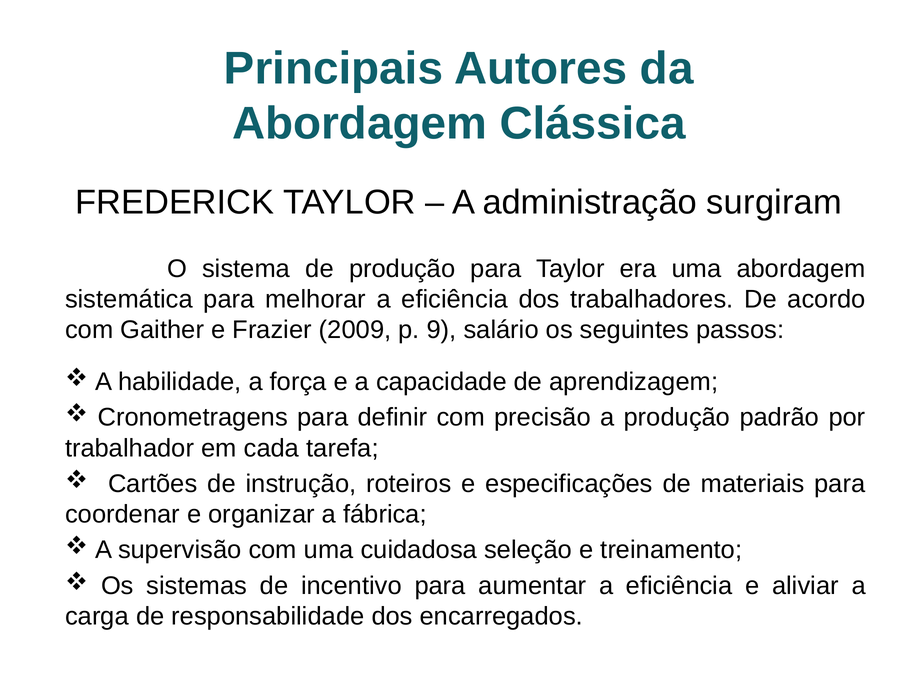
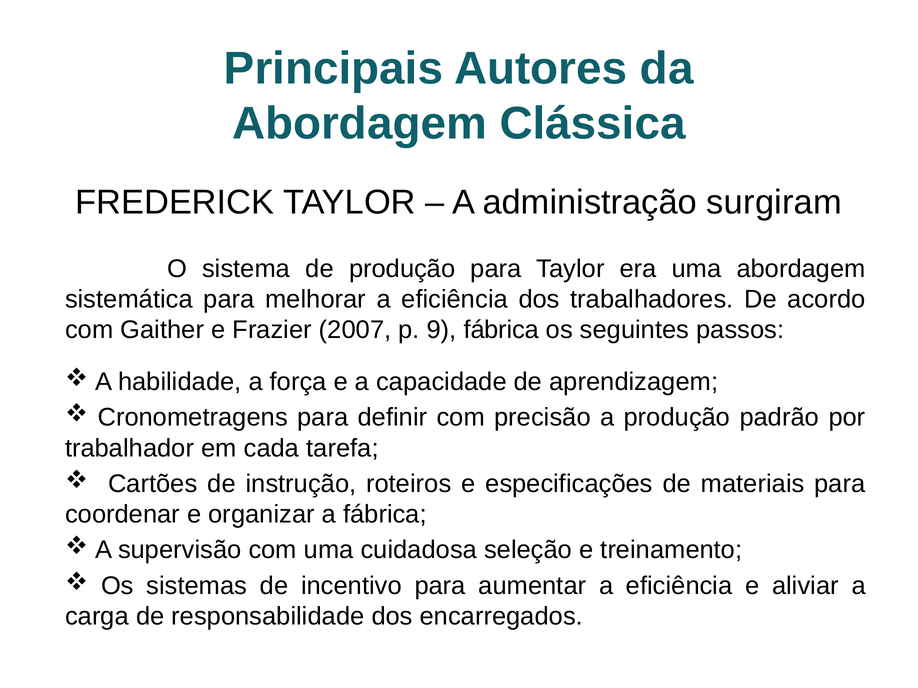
2009: 2009 -> 2007
9 salário: salário -> fábrica
